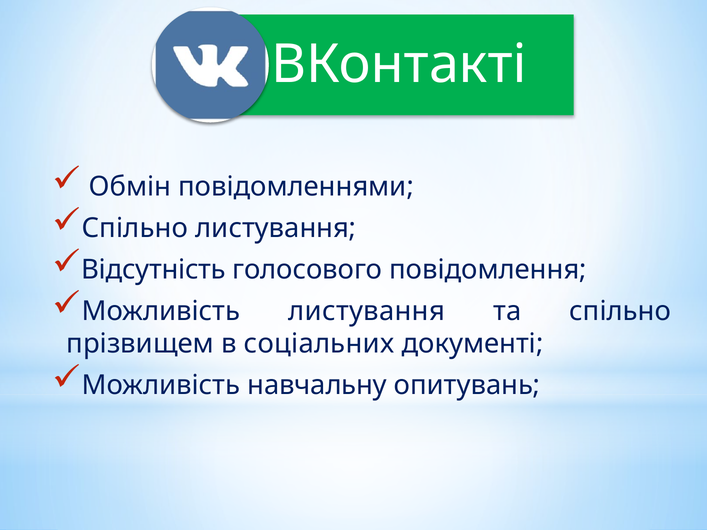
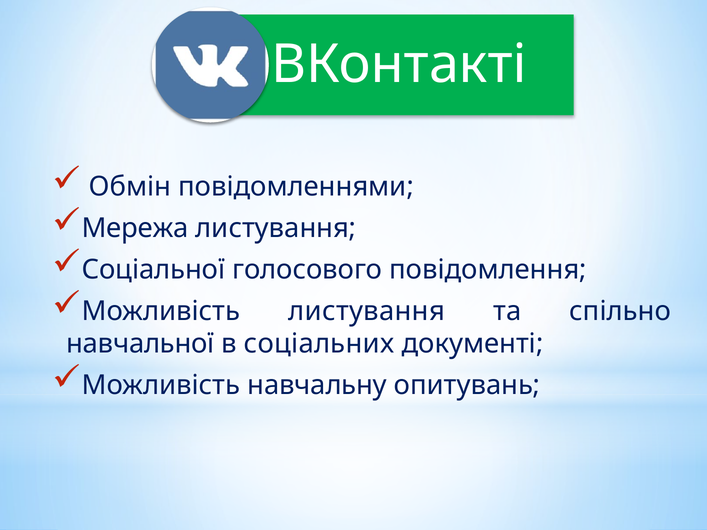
Спільно at (135, 228): Спільно -> Мережа
Відсутність: Відсутність -> Соціальної
прізвищем: прізвищем -> навчальної
